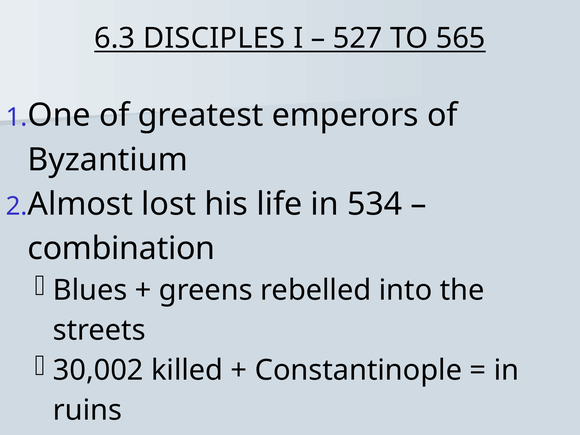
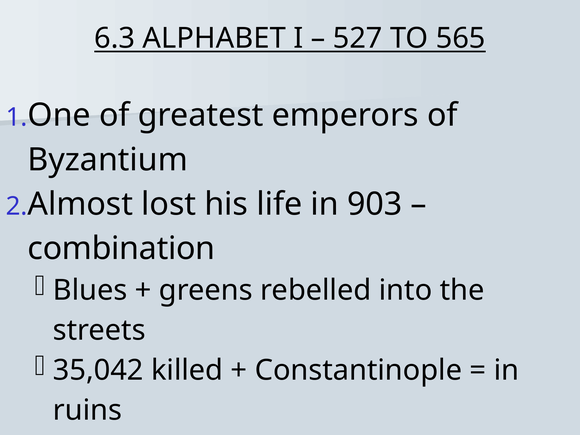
DISCIPLES: DISCIPLES -> ALPHABET
534: 534 -> 903
30,002: 30,002 -> 35,042
